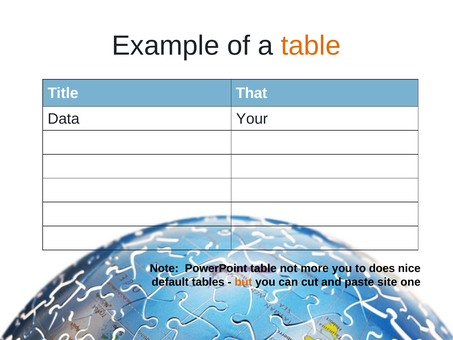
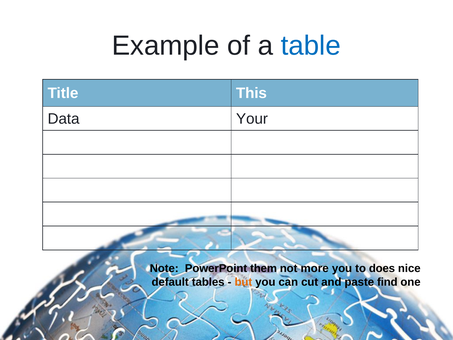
table at (311, 46) colour: orange -> blue
That: That -> This
PowerPoint table: table -> them
site: site -> find
